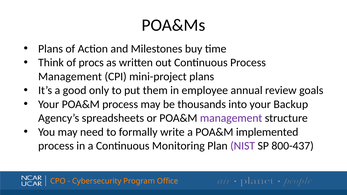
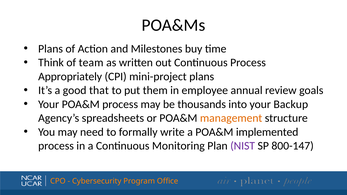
procs: procs -> team
Management at (70, 77): Management -> Appropriately
only: only -> that
management at (231, 118) colour: purple -> orange
800-437: 800-437 -> 800-147
